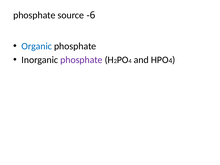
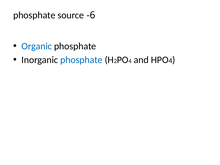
phosphate at (81, 60) colour: purple -> blue
